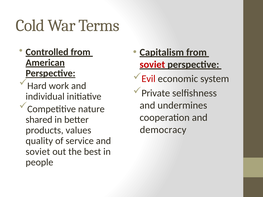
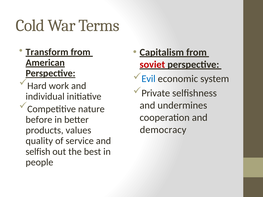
Controlled: Controlled -> Transform
Evil colour: red -> blue
shared: shared -> before
soviet at (38, 152): soviet -> selfish
